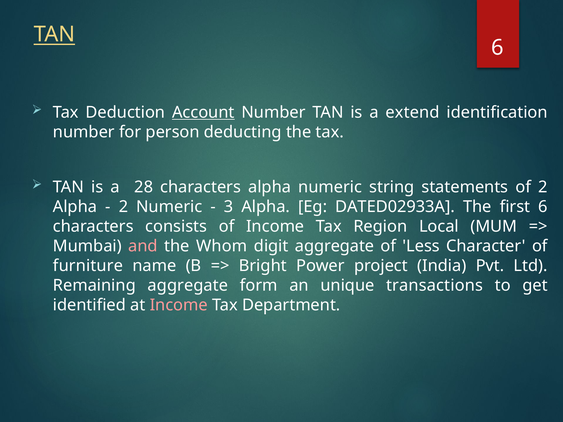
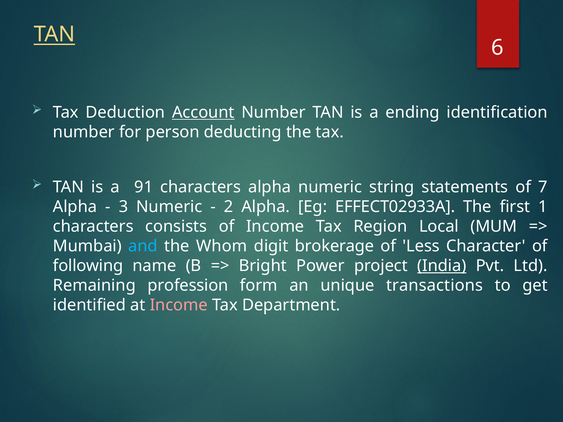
extend: extend -> ending
28: 28 -> 91
of 2: 2 -> 7
2 at (123, 207): 2 -> 3
3: 3 -> 2
DATED02933A: DATED02933A -> EFFECT02933A
first 6: 6 -> 1
and colour: pink -> light blue
digit aggregate: aggregate -> brokerage
furniture: furniture -> following
India underline: none -> present
Remaining aggregate: aggregate -> profession
